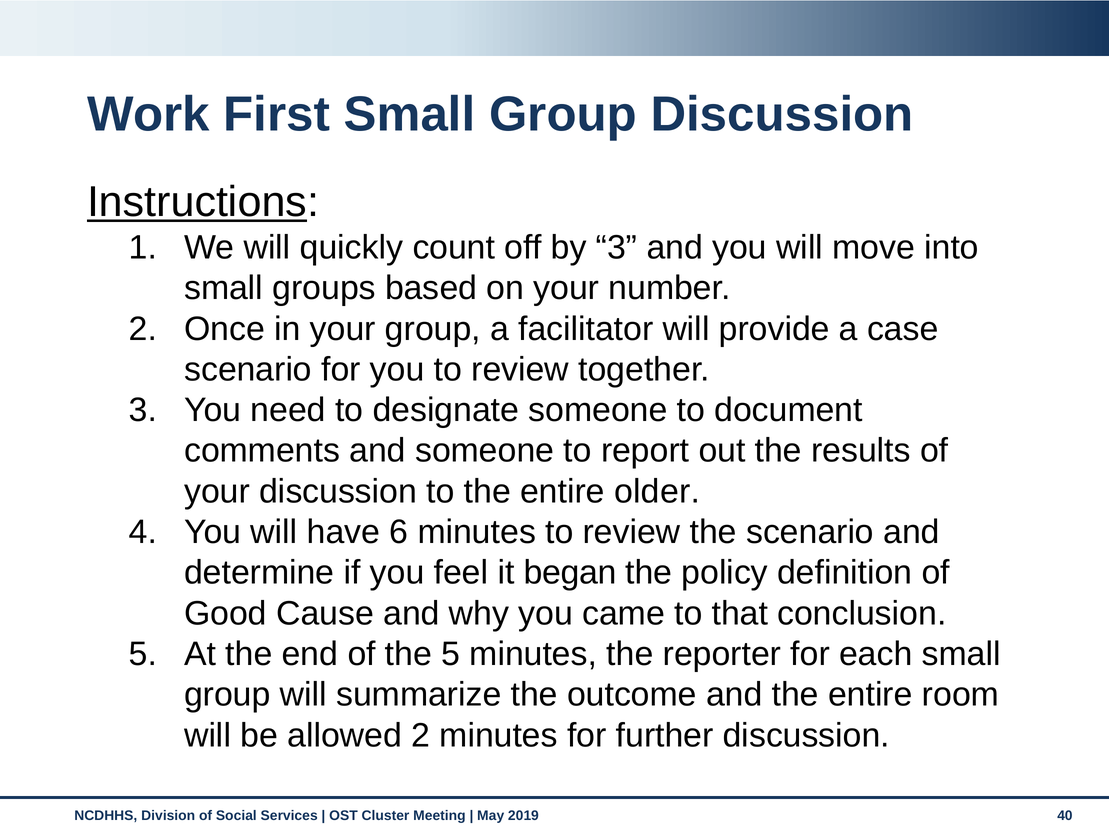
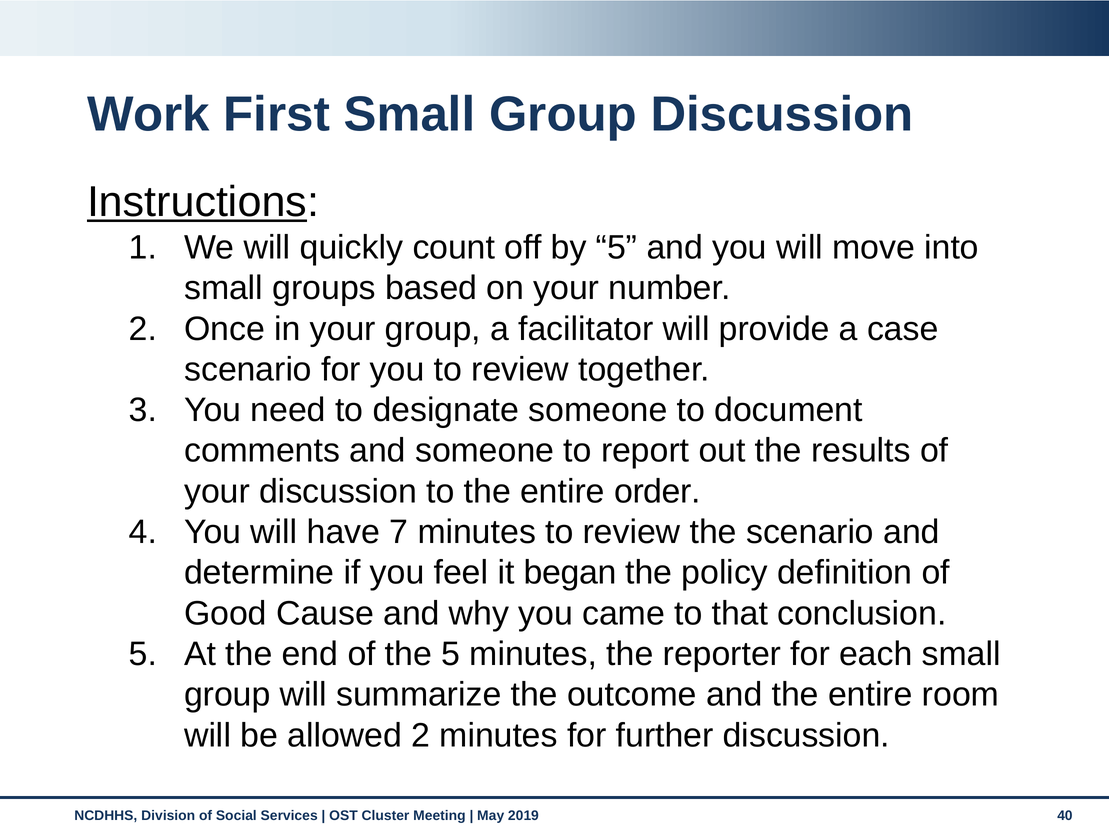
by 3: 3 -> 5
older: older -> order
6: 6 -> 7
